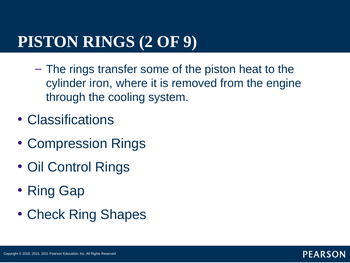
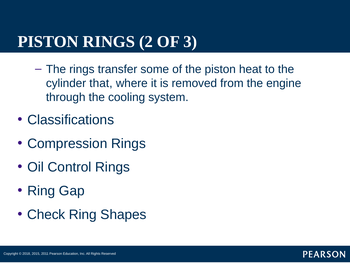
9: 9 -> 3
iron: iron -> that
